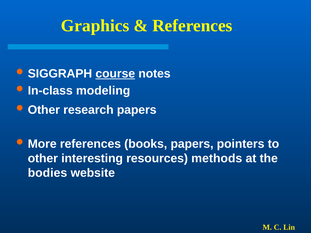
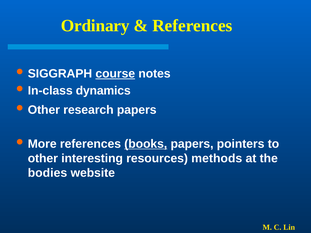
Graphics: Graphics -> Ordinary
modeling: modeling -> dynamics
books underline: none -> present
